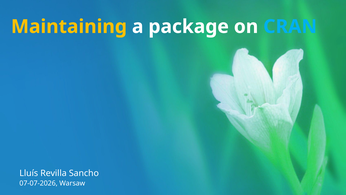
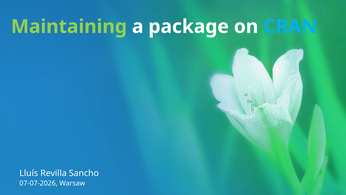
Maintaining colour: yellow -> light green
